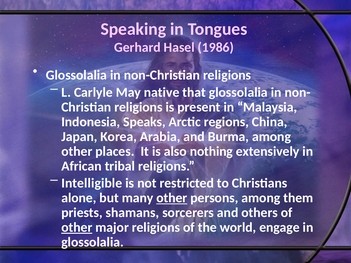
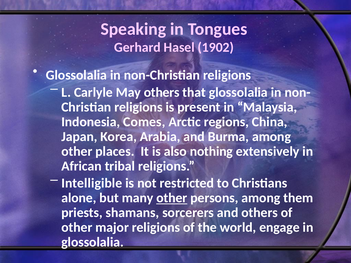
1986: 1986 -> 1902
May native: native -> others
Speaks: Speaks -> Comes
other at (77, 228) underline: present -> none
